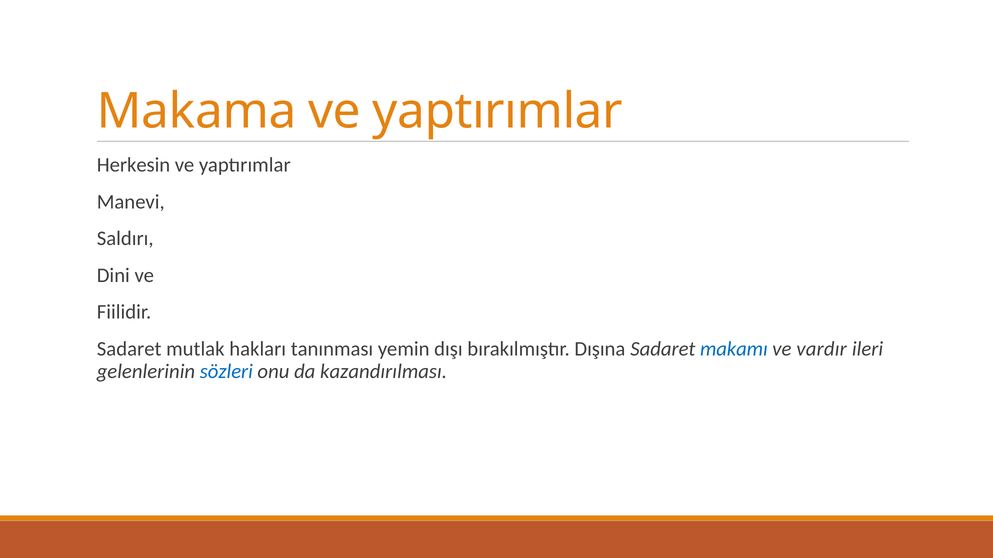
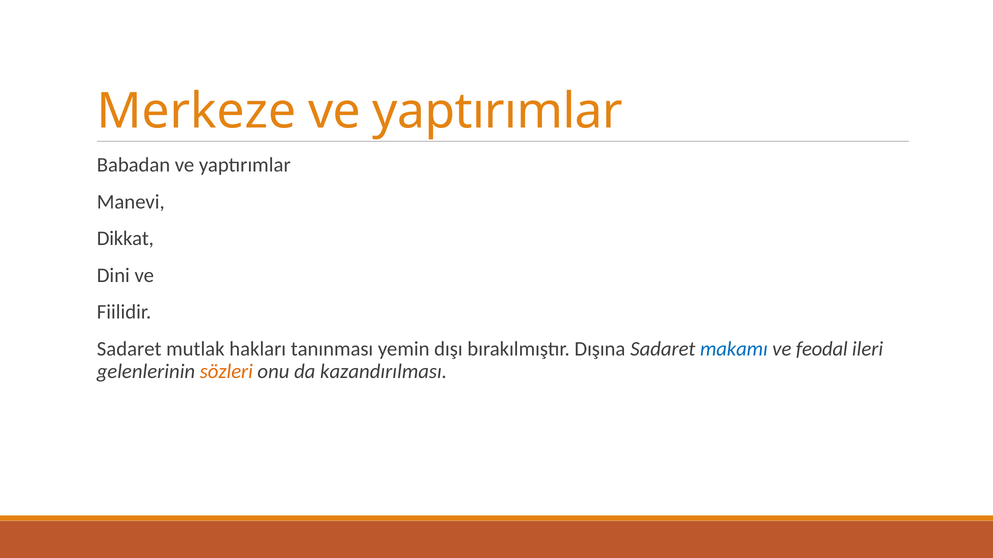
Makama: Makama -> Merkeze
Herkesin: Herkesin -> Babadan
Saldırı: Saldırı -> Dikkat
vardır: vardır -> feodal
sözleri colour: blue -> orange
